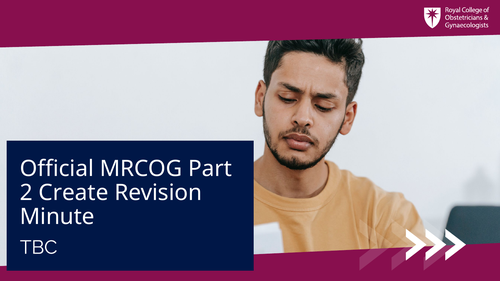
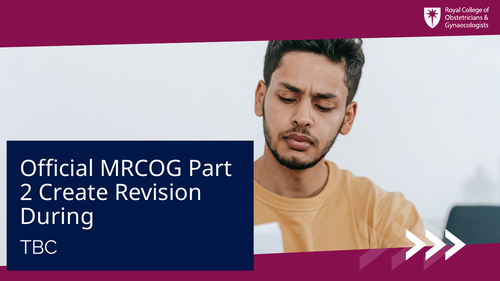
Minute: Minute -> During
